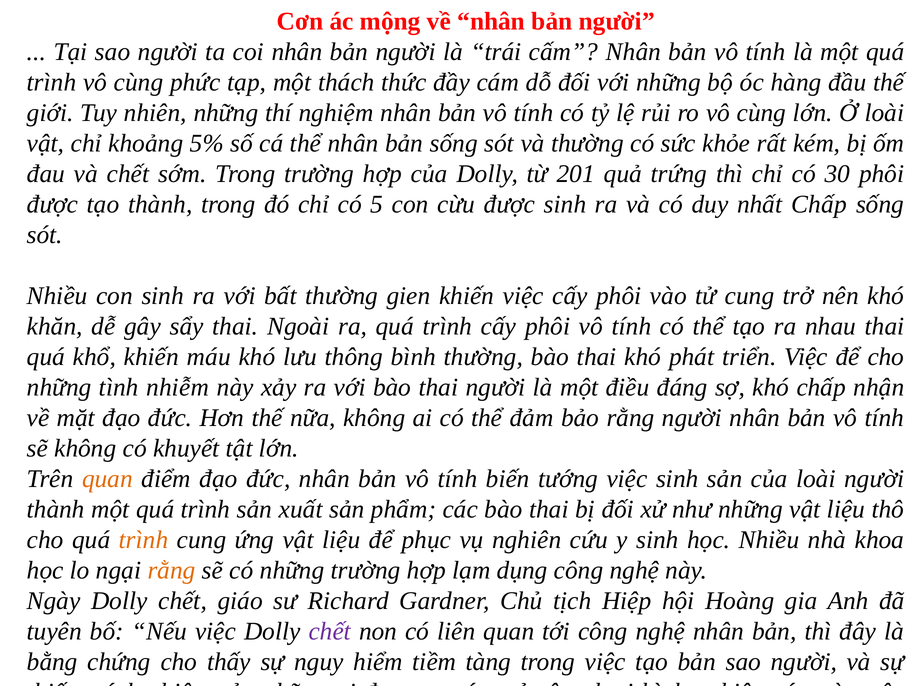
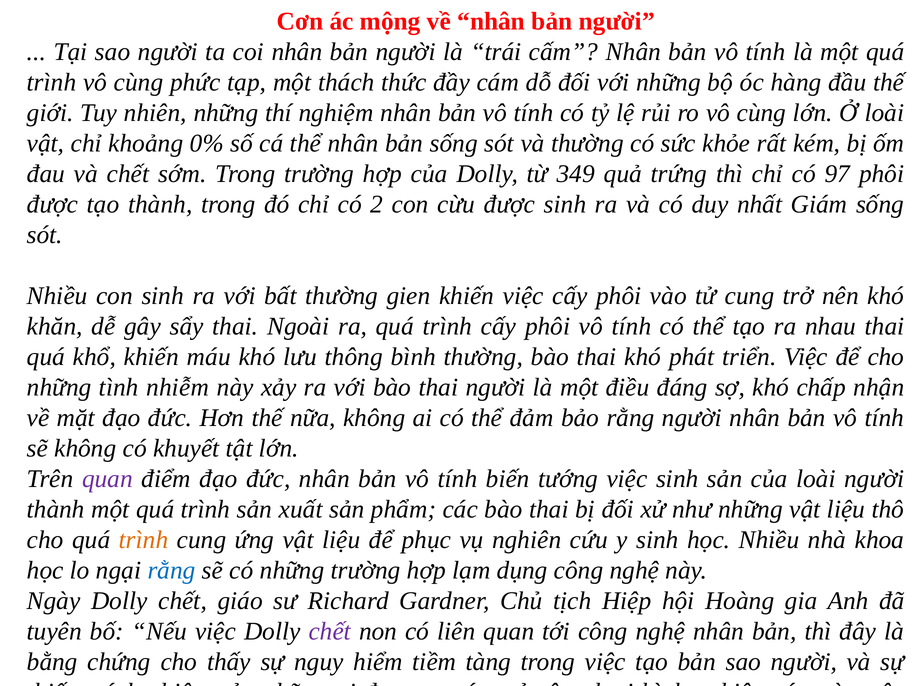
5%: 5% -> 0%
201: 201 -> 349
30: 30 -> 97
5: 5 -> 2
nhất Chấp: Chấp -> Giám
quan at (107, 479) colour: orange -> purple
rằng at (172, 570) colour: orange -> blue
